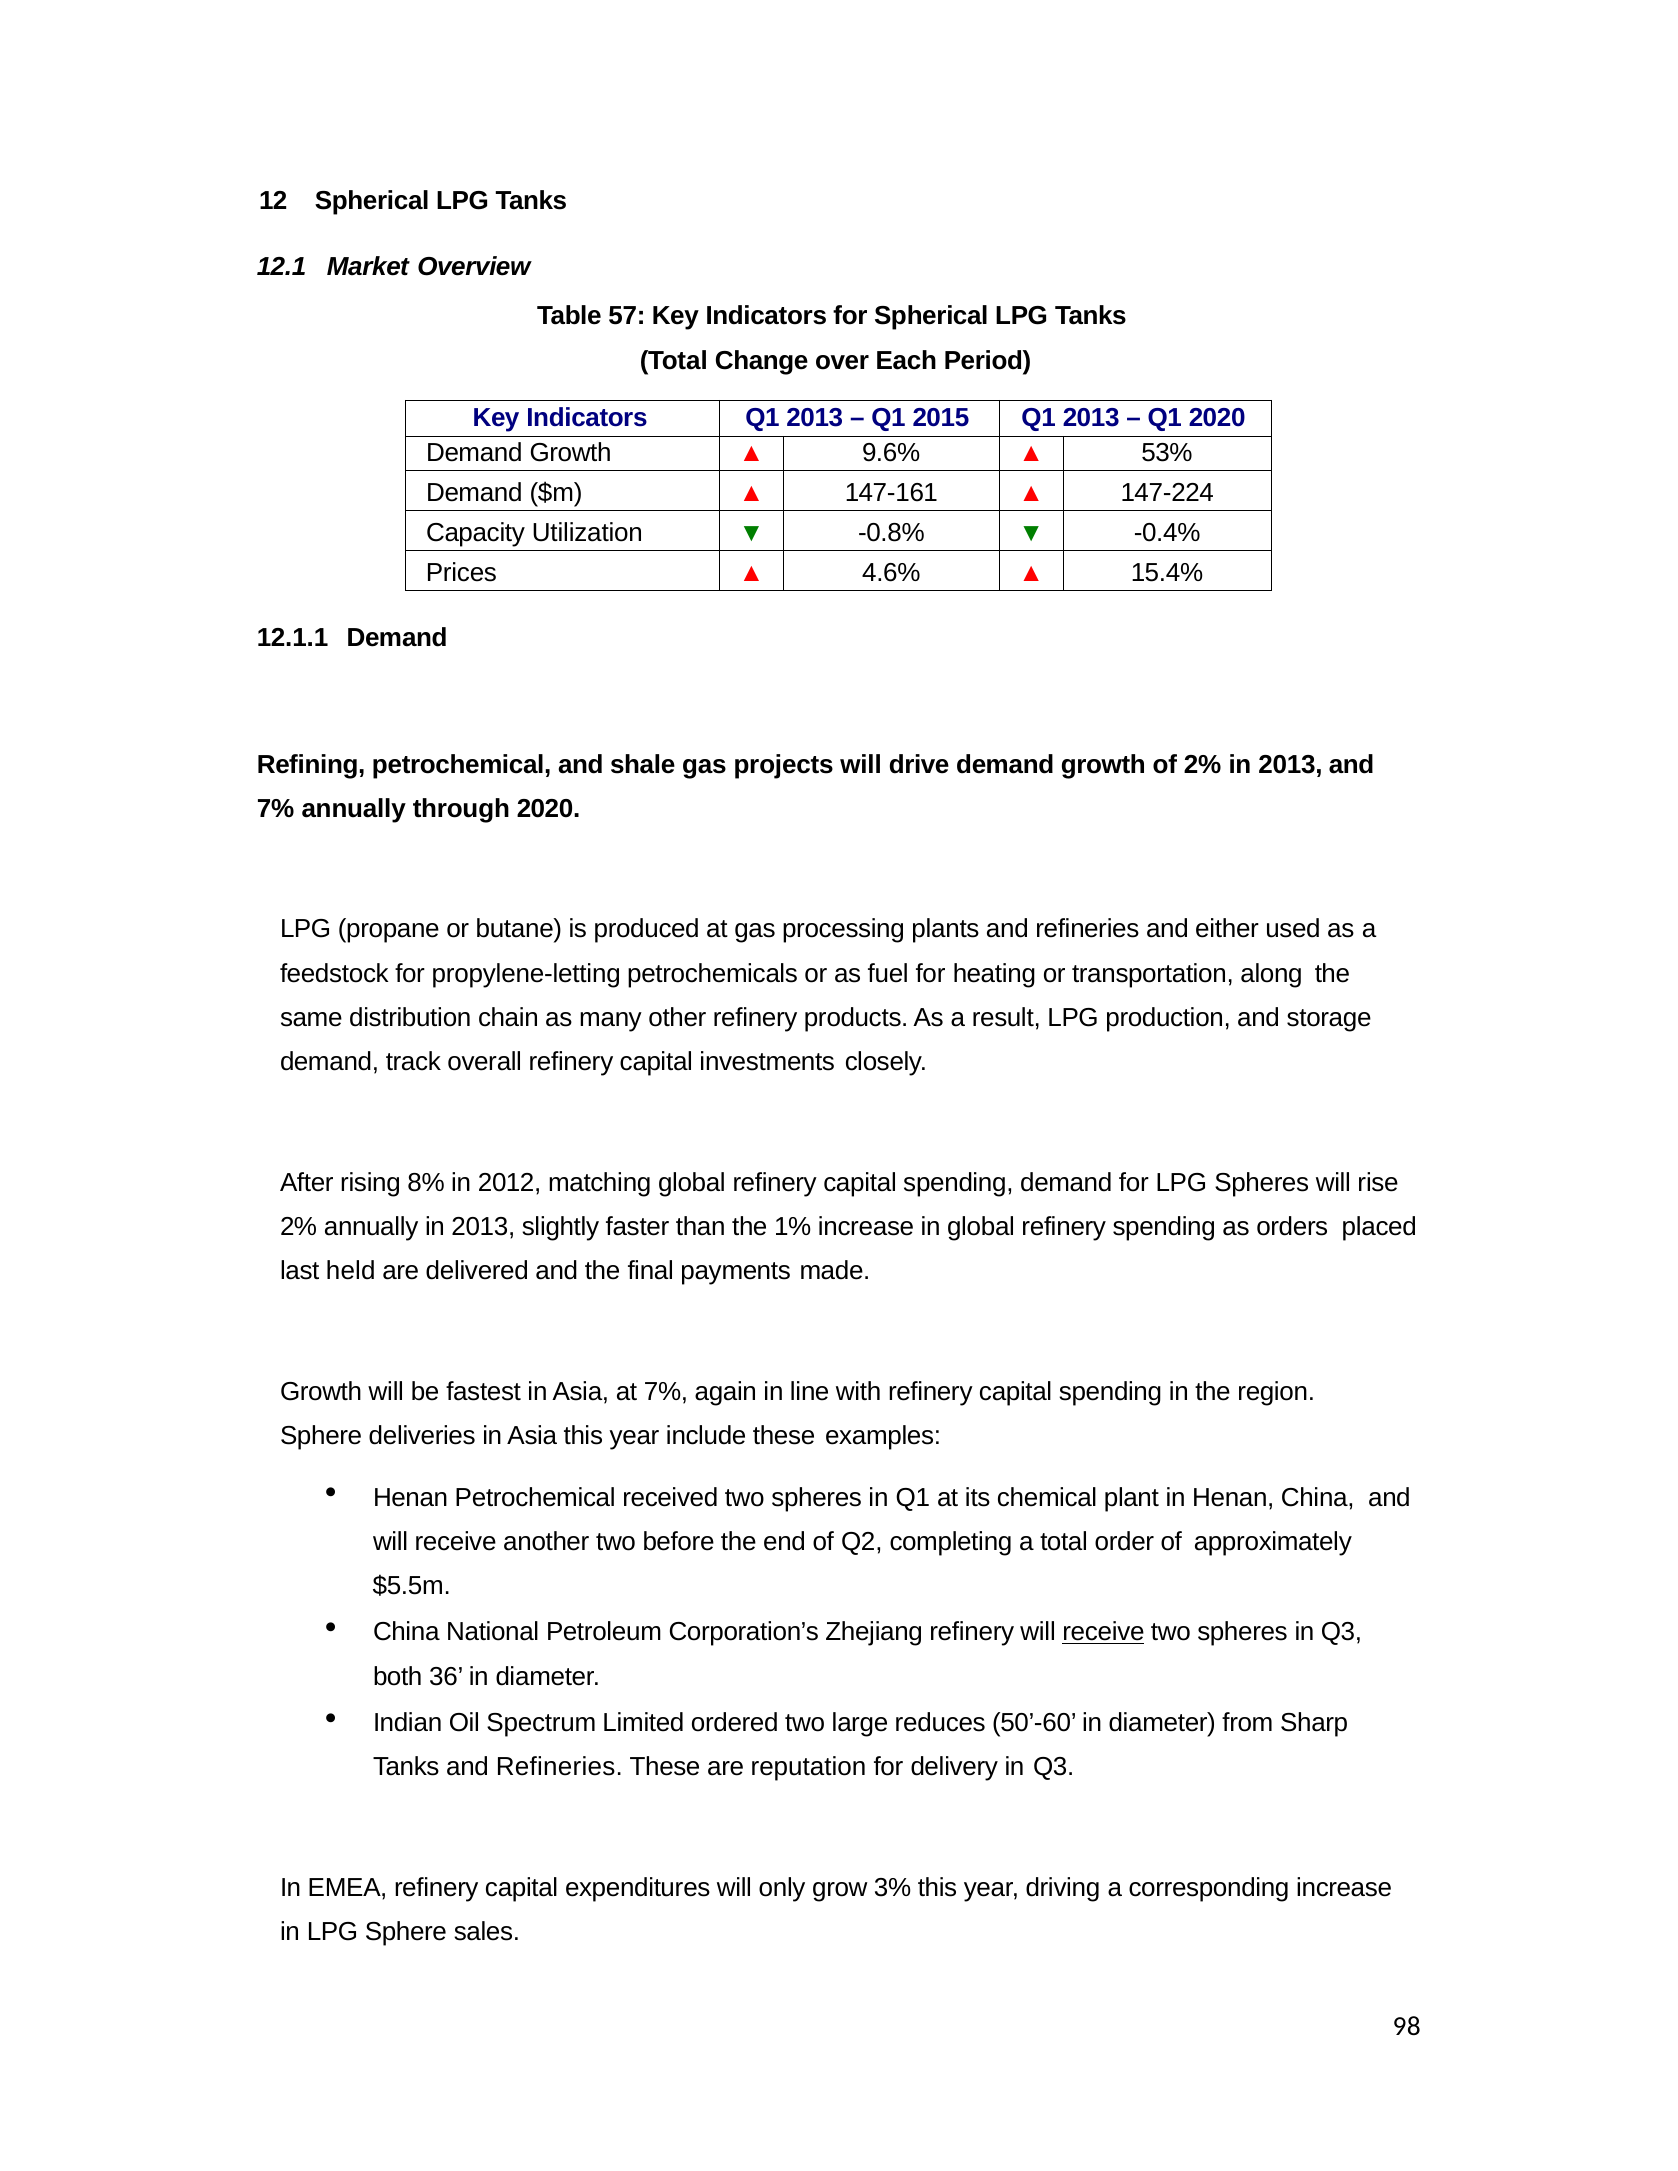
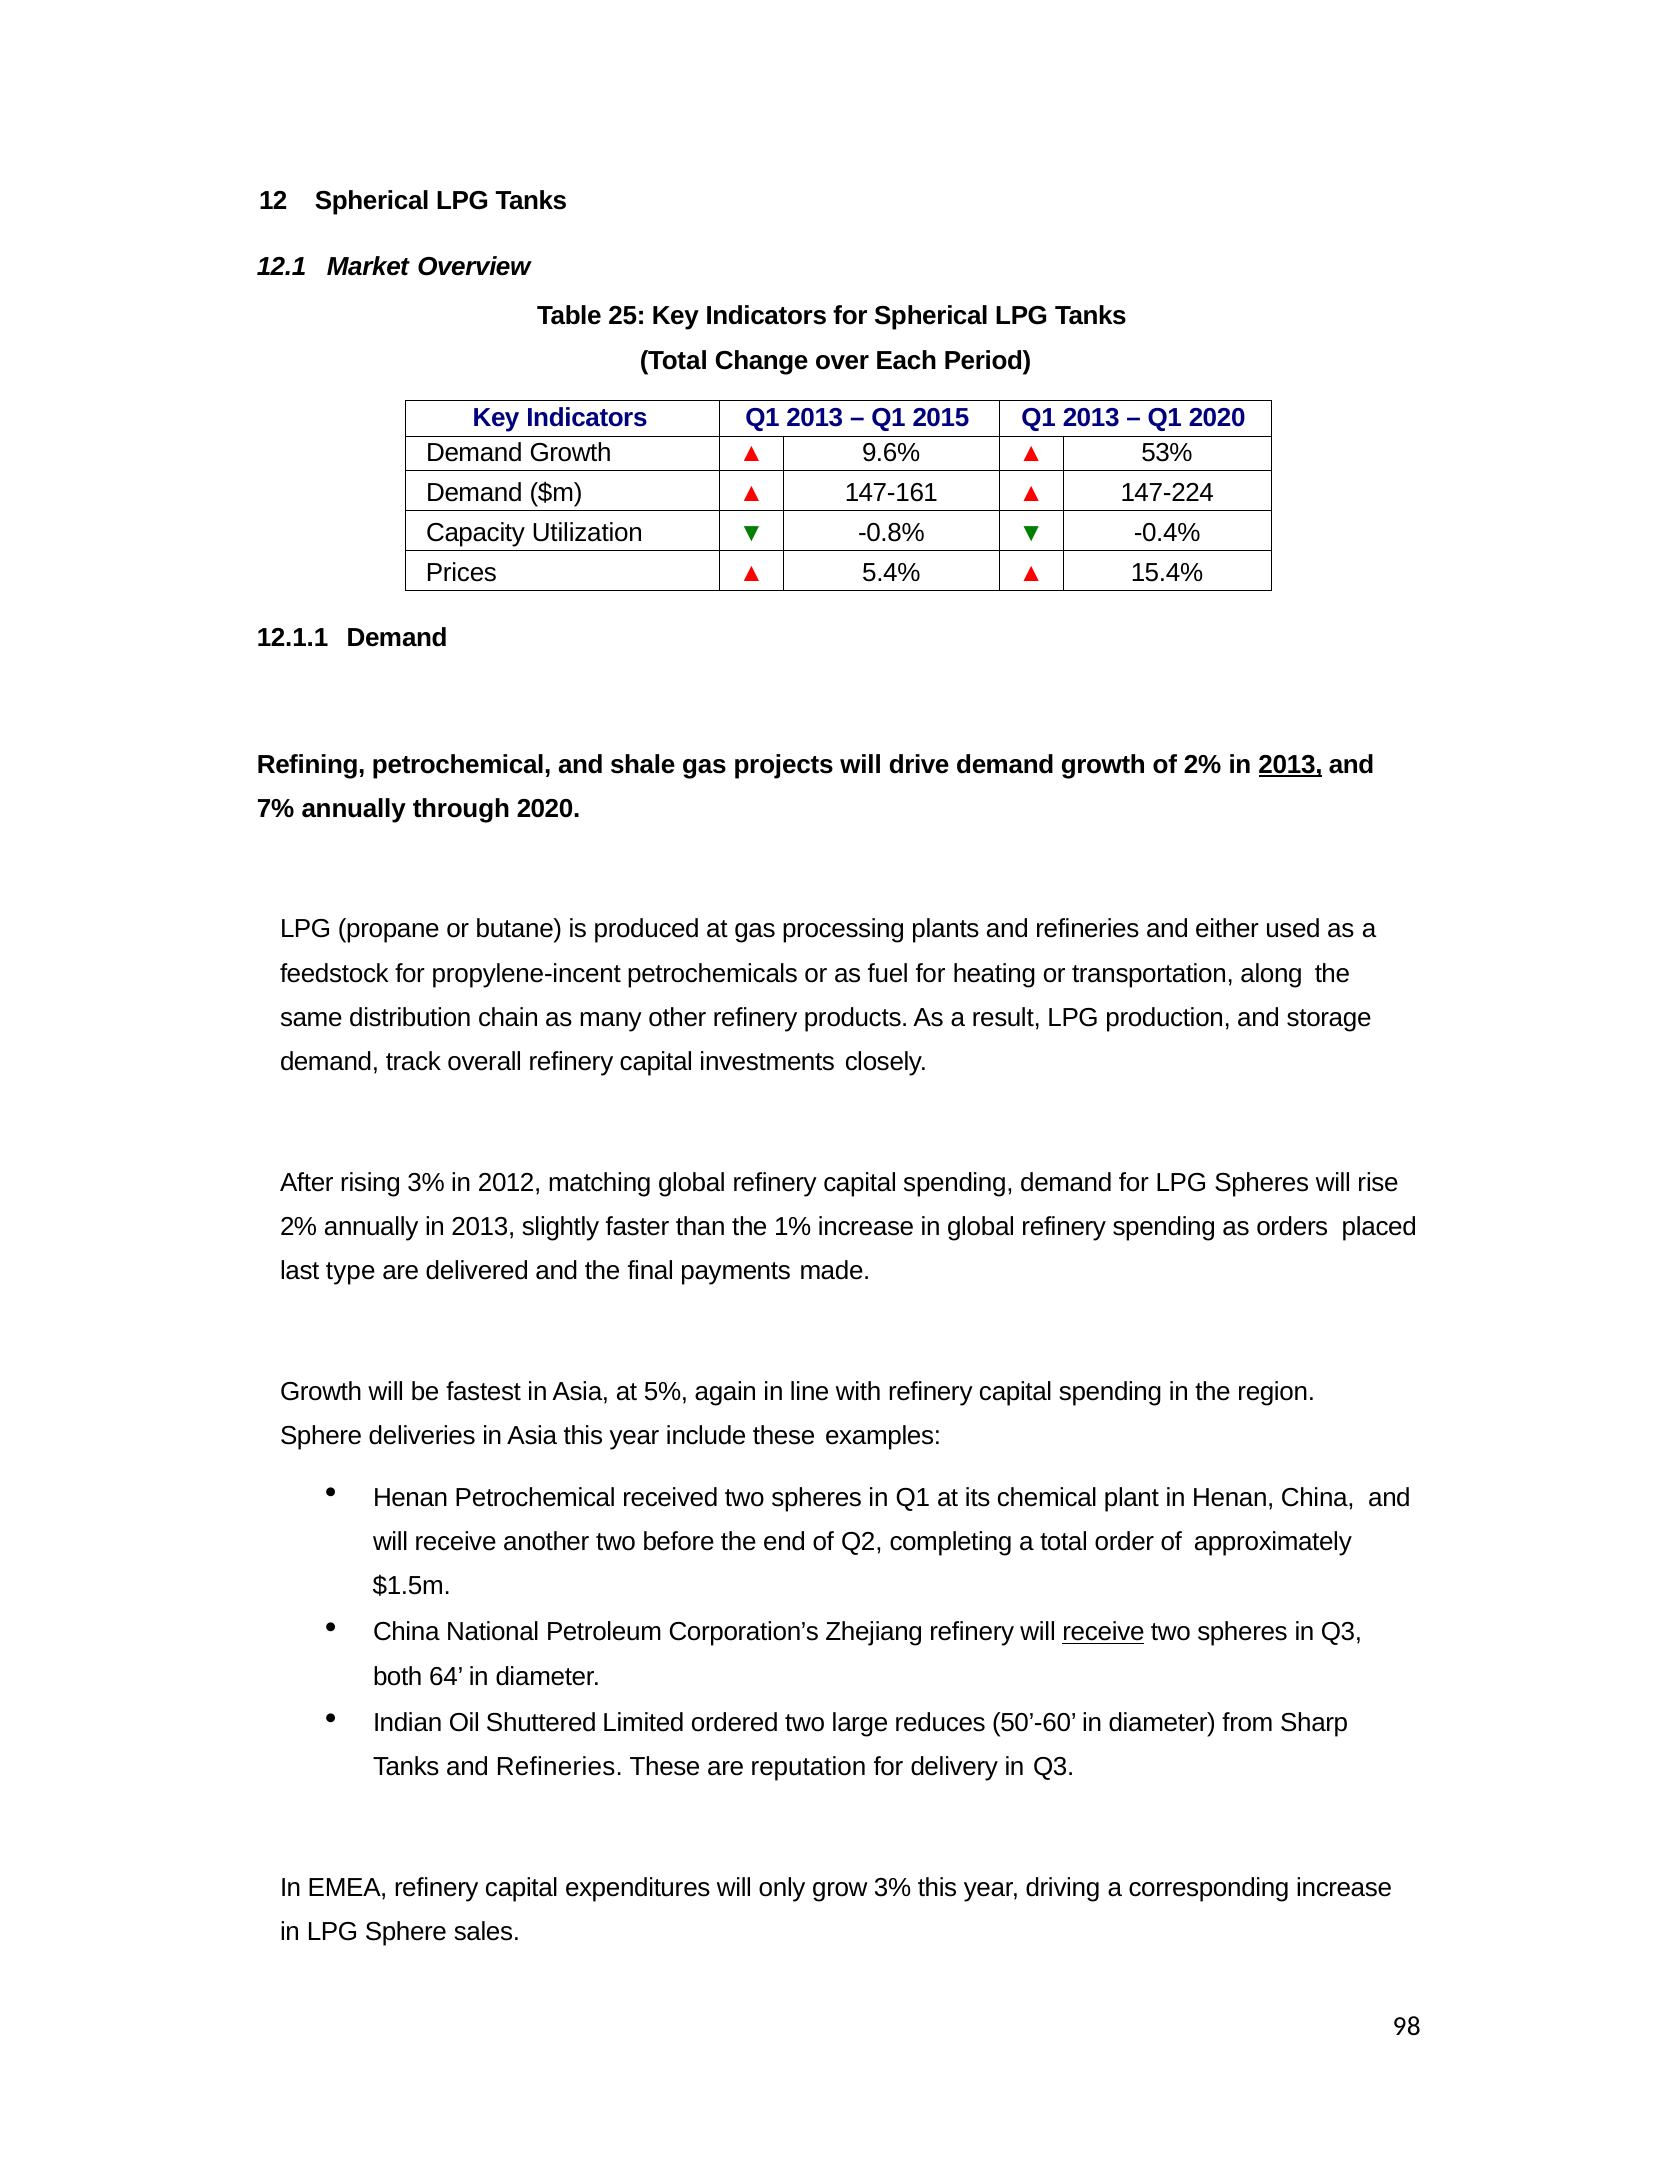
57: 57 -> 25
4.6%: 4.6% -> 5.4%
2013 at (1291, 765) underline: none -> present
propylene-letting: propylene-letting -> propylene-incent
rising 8%: 8% -> 3%
held: held -> type
at 7%: 7% -> 5%
$5.5m: $5.5m -> $1.5m
36: 36 -> 64
Spectrum: Spectrum -> Shuttered
